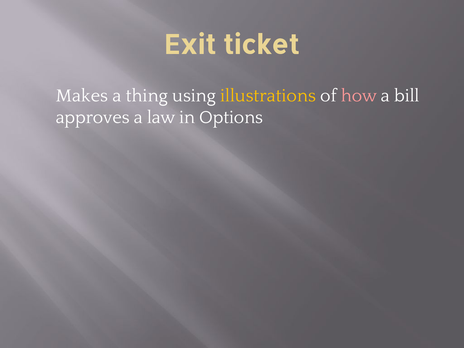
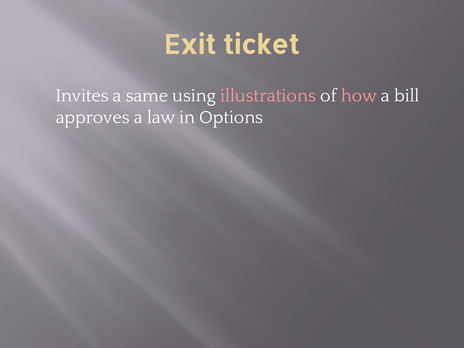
Makes: Makes -> Invites
thing: thing -> same
illustrations colour: yellow -> pink
